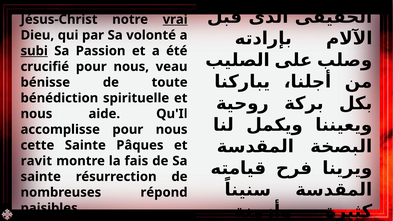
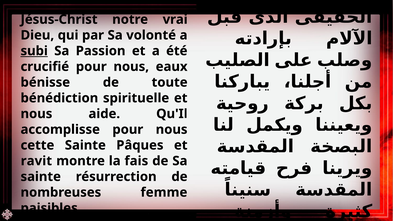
vrai underline: present -> none
veau: veau -> eaux
répond: répond -> femme
